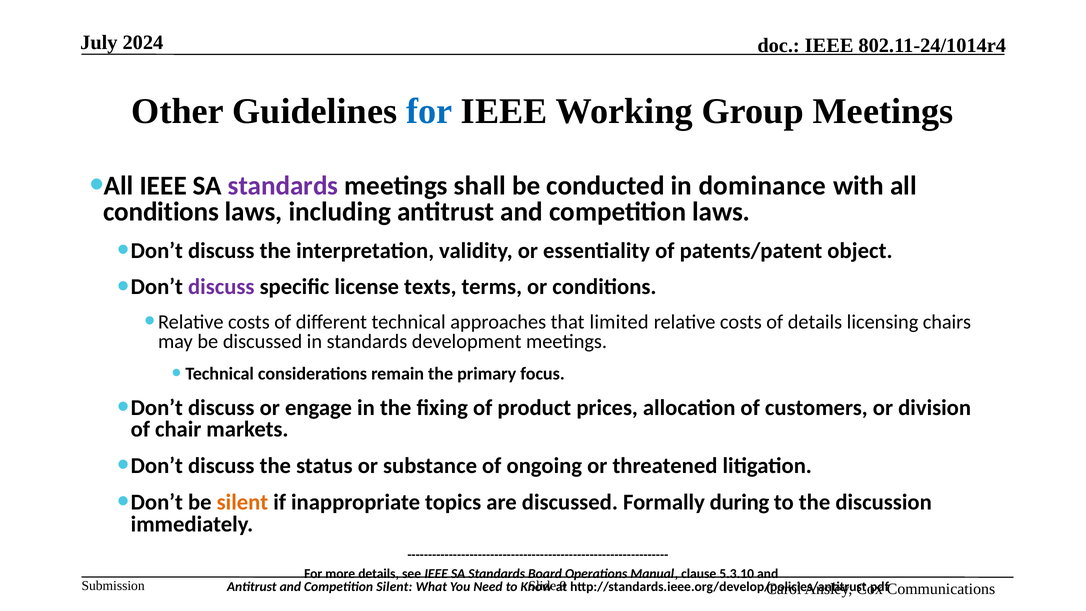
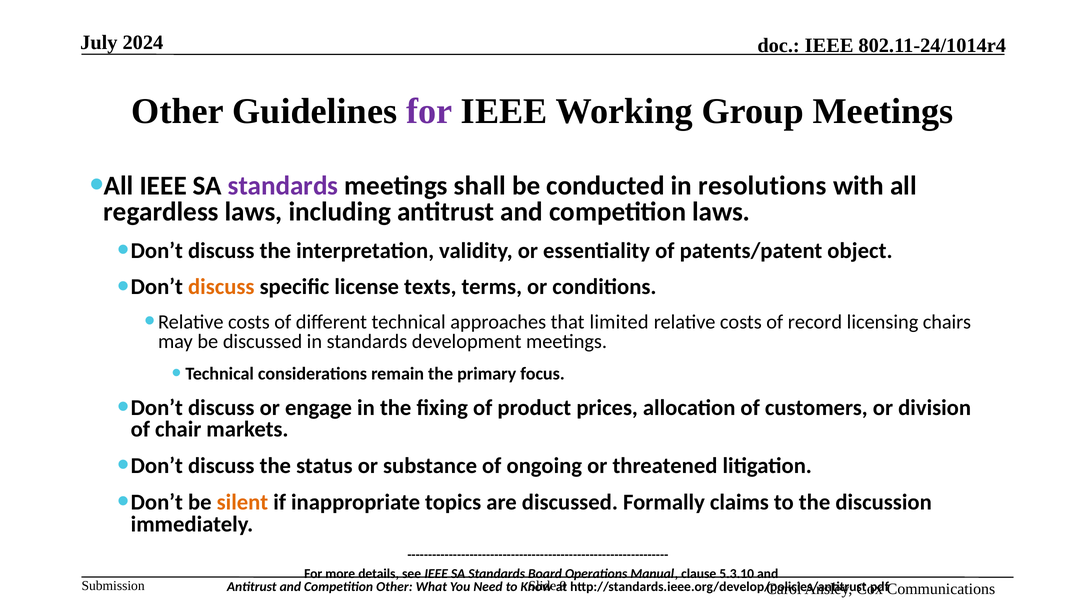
for at (429, 111) colour: blue -> purple
dominance: dominance -> resolutions
conditions at (161, 212): conditions -> regardless
discuss at (221, 287) colour: purple -> orange
of details: details -> record
during: during -> claims
Competition Silent: Silent -> Other
